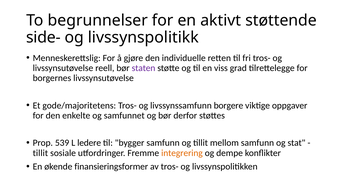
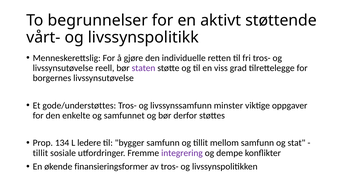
side-: side- -> vårt-
gode/majoritetens: gode/majoritetens -> gode/understøttes
borgere: borgere -> minster
539: 539 -> 134
integrering colour: orange -> purple
